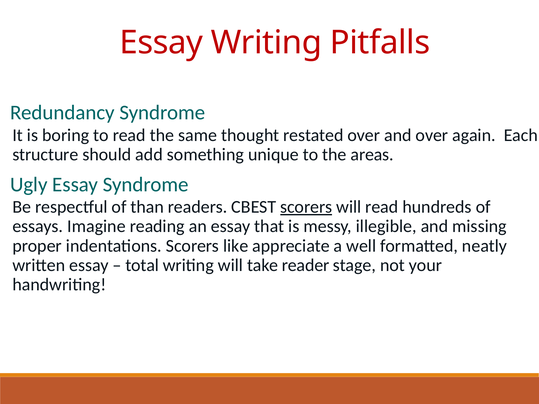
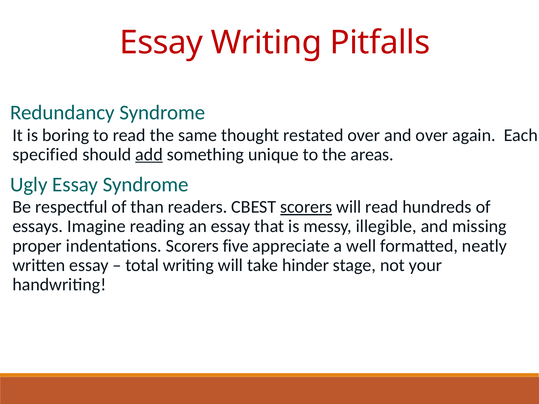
structure: structure -> specified
add underline: none -> present
like: like -> five
reader: reader -> hinder
